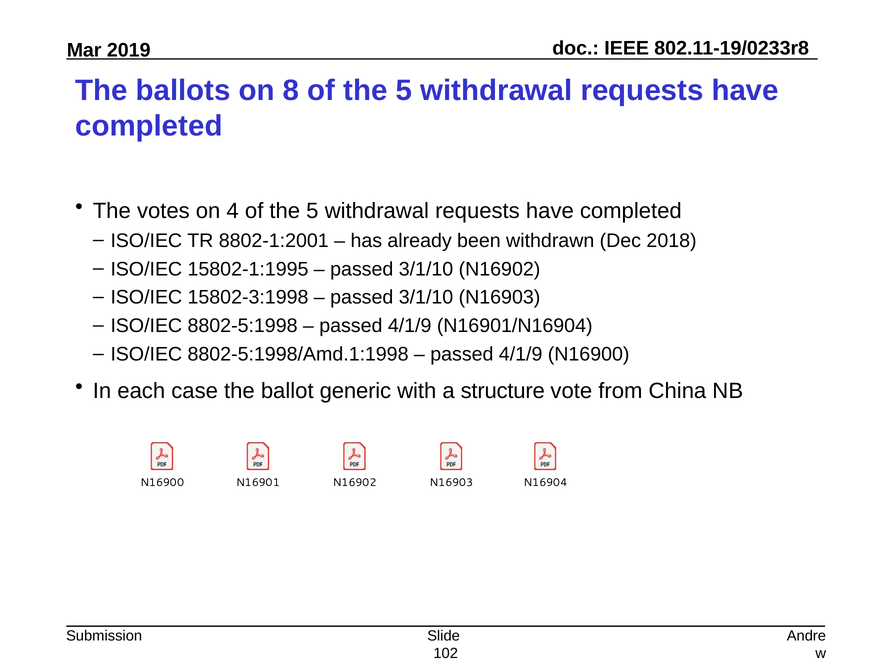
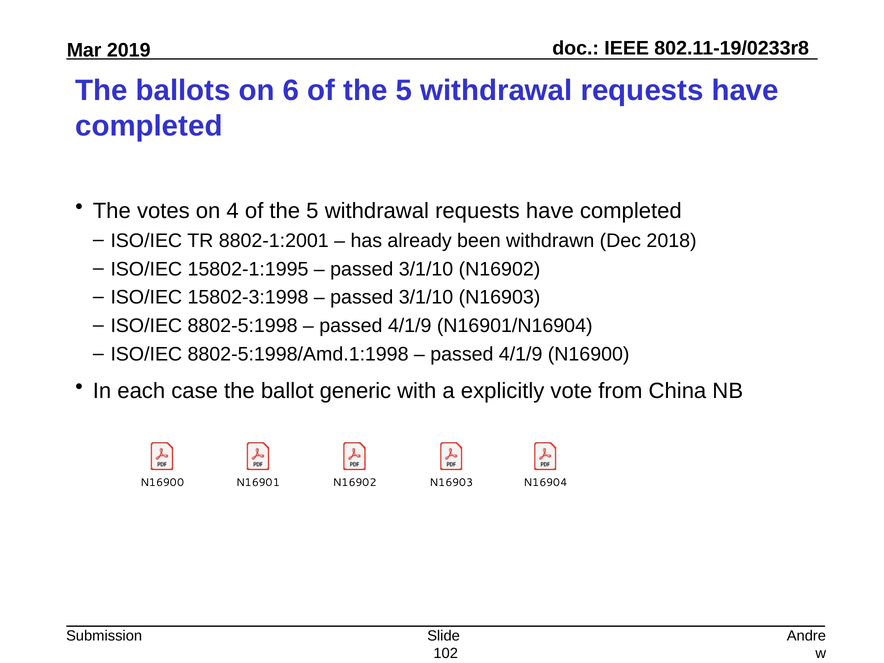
8: 8 -> 6
structure: structure -> explicitly
